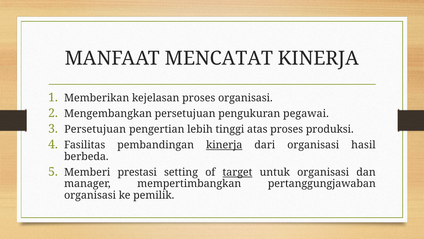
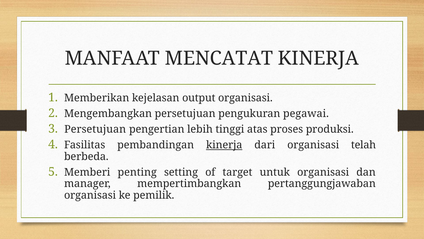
kejelasan proses: proses -> output
hasil: hasil -> telah
prestasi: prestasi -> penting
target underline: present -> none
